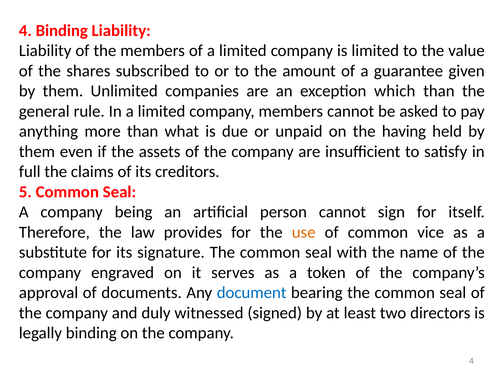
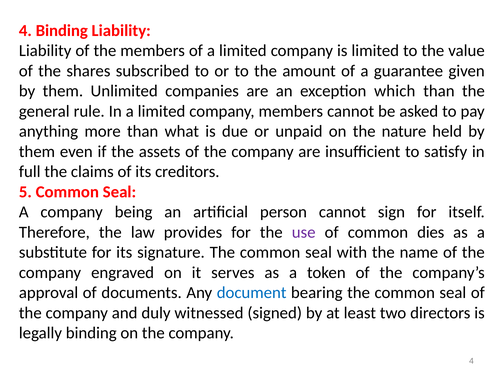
having: having -> nature
use colour: orange -> purple
vice: vice -> dies
